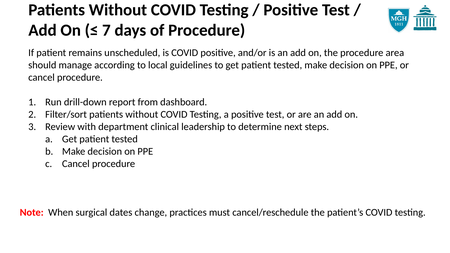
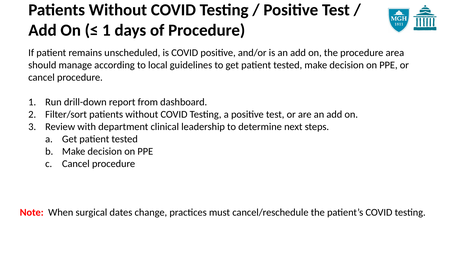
7 at (106, 30): 7 -> 1
